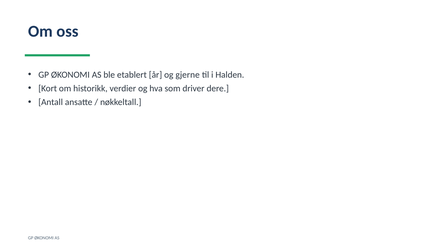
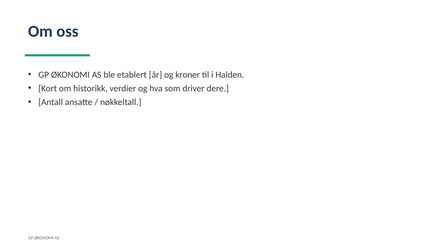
gjerne: gjerne -> kroner
